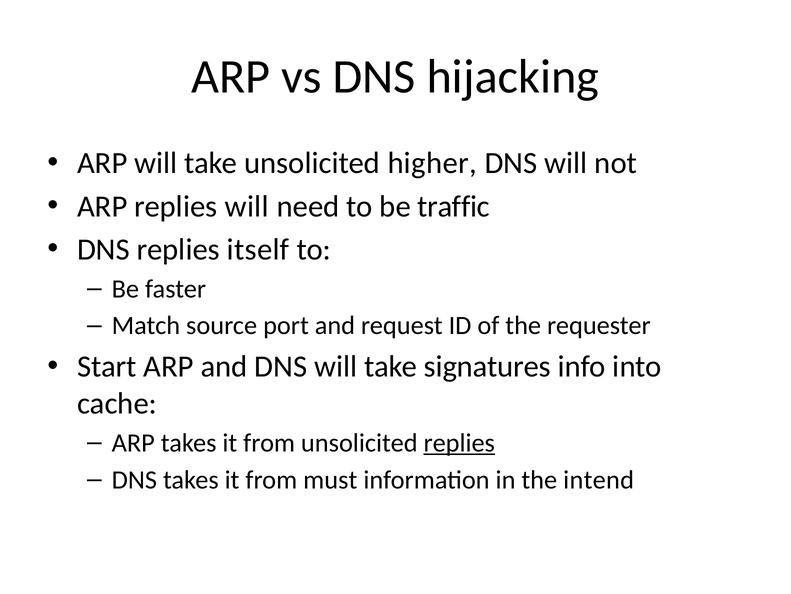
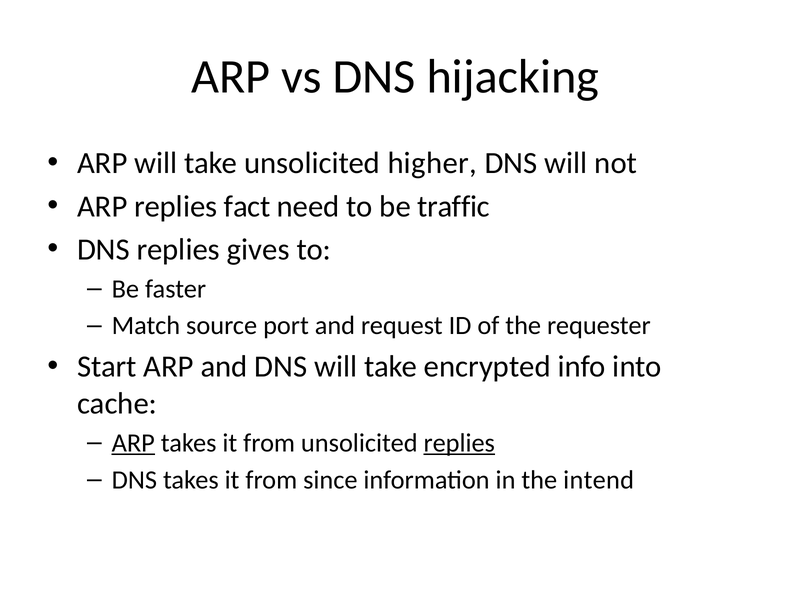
replies will: will -> fact
itself: itself -> gives
signatures: signatures -> encrypted
ARP at (133, 442) underline: none -> present
must: must -> since
